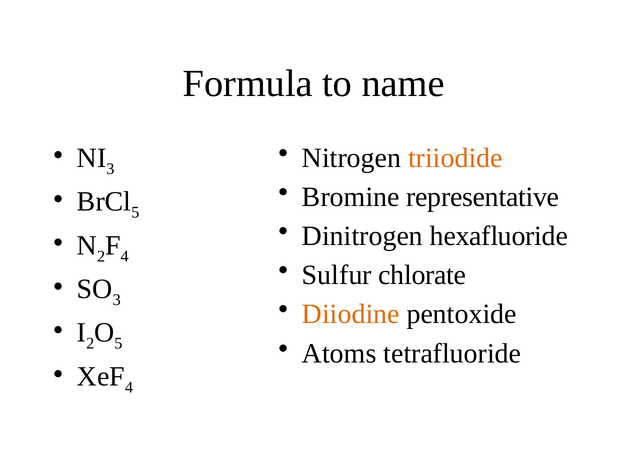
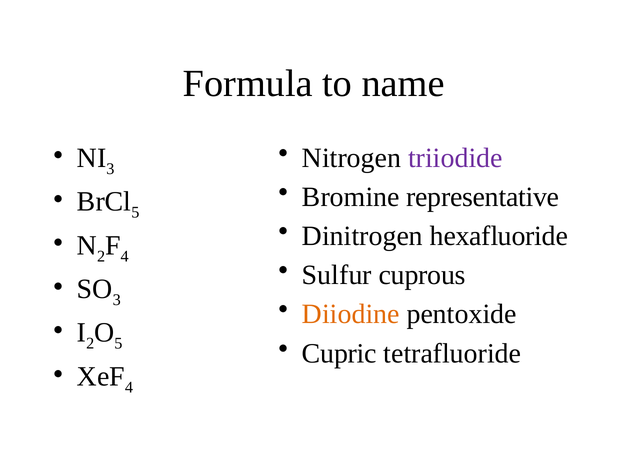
triiodide colour: orange -> purple
chlorate: chlorate -> cuprous
Atoms: Atoms -> Cupric
